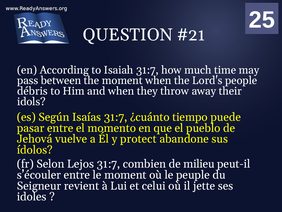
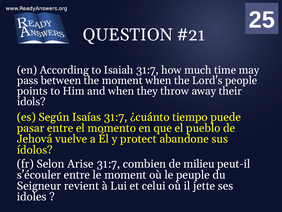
débris: débris -> points
Lejos: Lejos -> Arise
